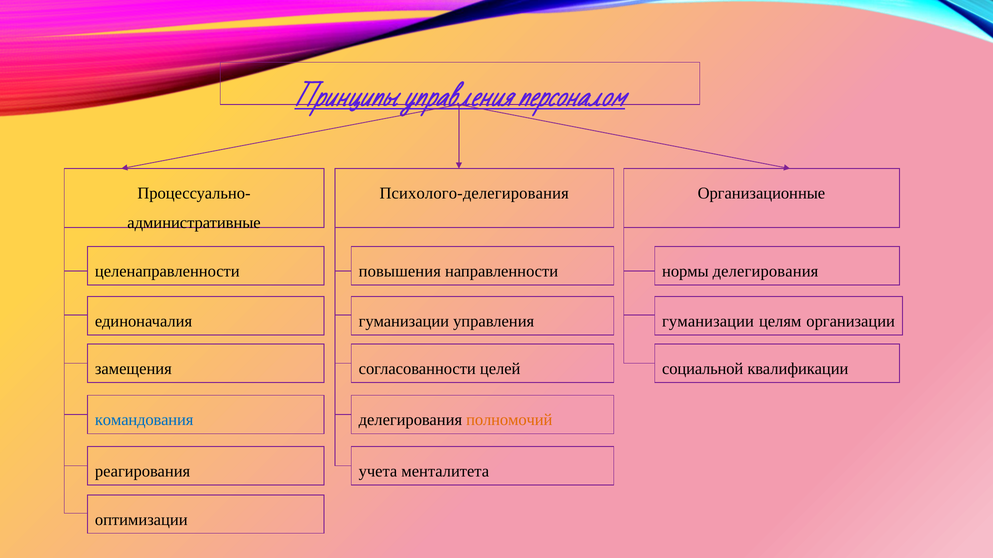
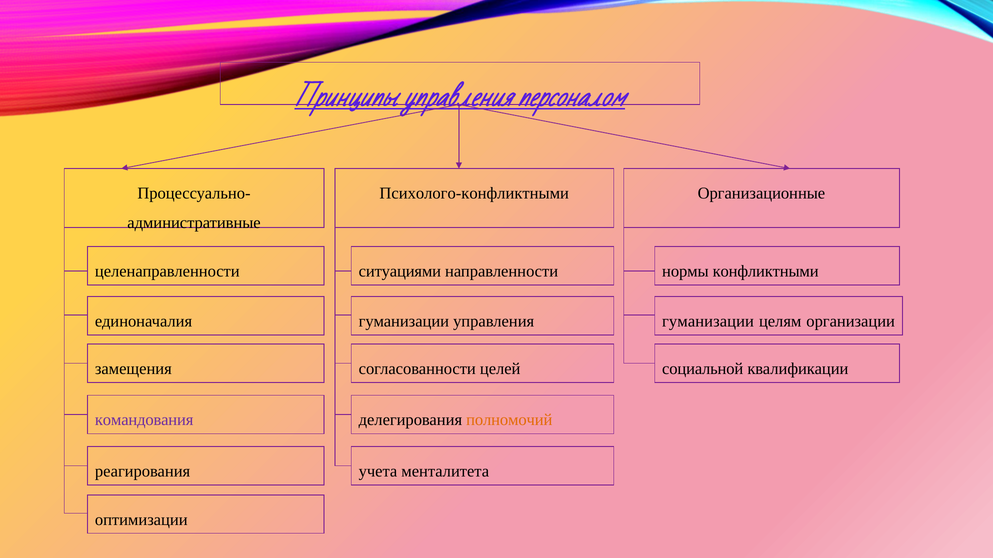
Психолого-делегирования: Психолого-делегирования -> Психолого-конфликтными
повышения: повышения -> ситуациями
нормы делегирования: делегирования -> конфликтными
командования colour: blue -> purple
